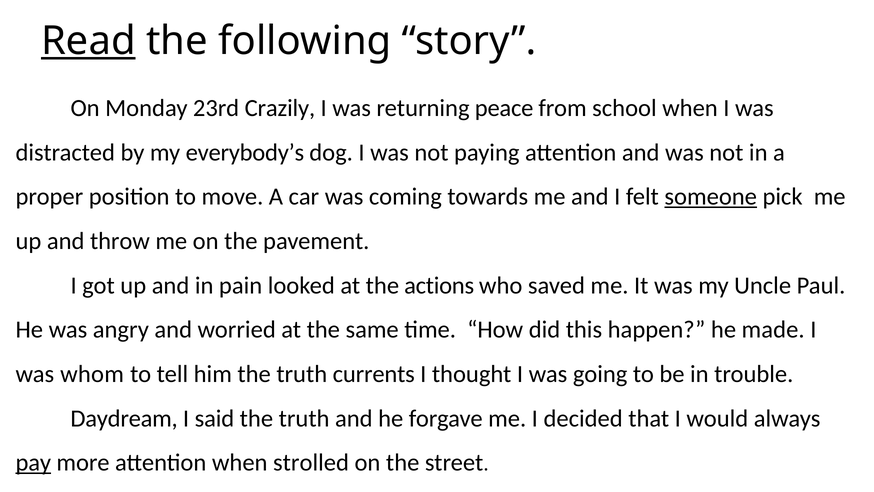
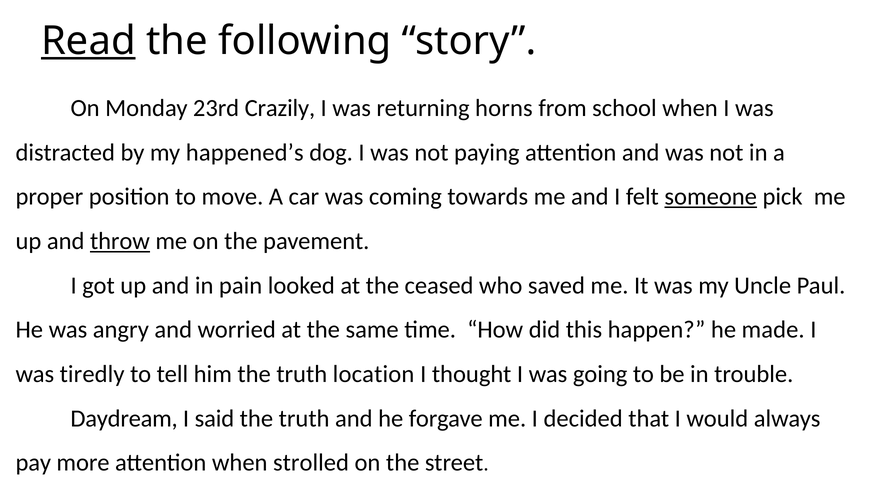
peace: peace -> horns
everybody’s: everybody’s -> happened’s
throw underline: none -> present
actions: actions -> ceased
whom: whom -> tiredly
currents: currents -> location
pay underline: present -> none
